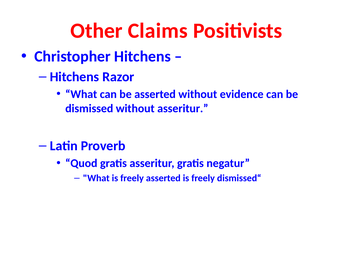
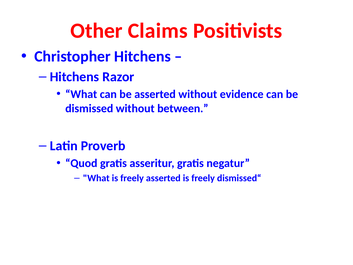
without asseritur: asseritur -> between
